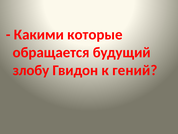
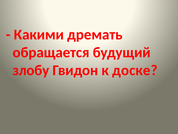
которые: которые -> дремать
гений: гений -> доске
